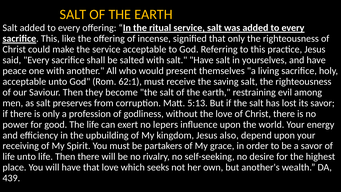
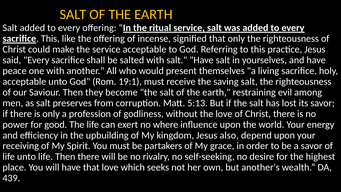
62:1: 62:1 -> 19:1
lepers: lepers -> where
